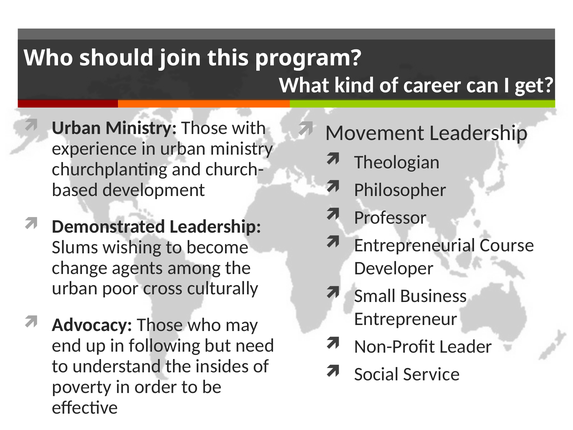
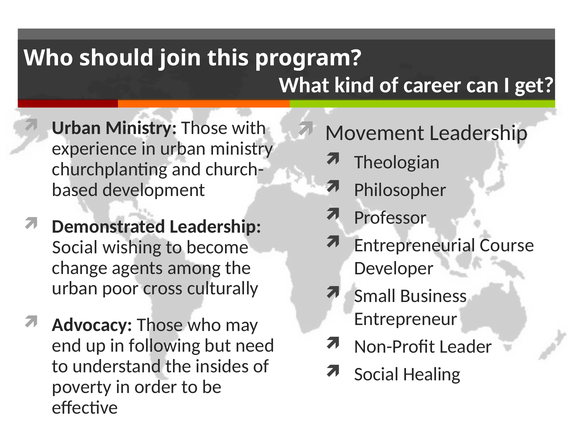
Slums at (75, 247): Slums -> Social
Service: Service -> Healing
